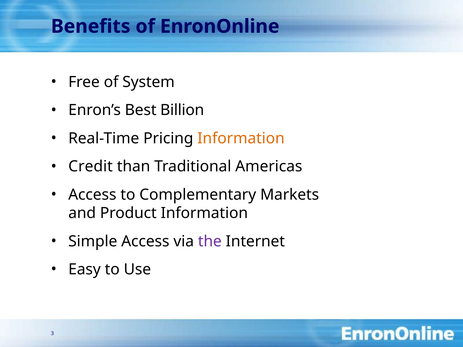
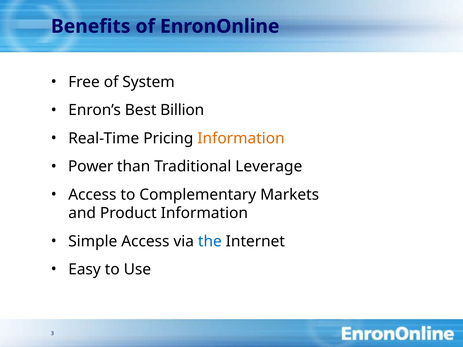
Credit: Credit -> Power
Americas: Americas -> Leverage
the colour: purple -> blue
